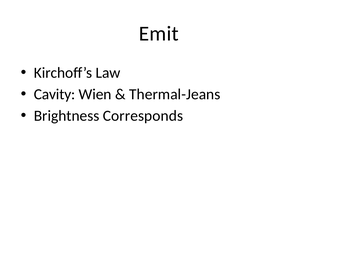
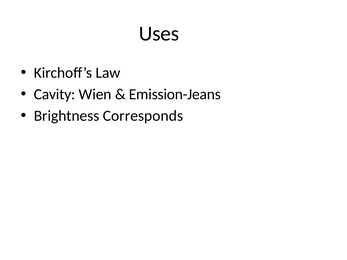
Emit: Emit -> Uses
Thermal-Jeans: Thermal-Jeans -> Emission-Jeans
